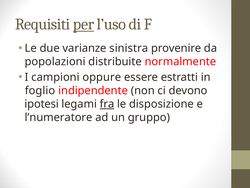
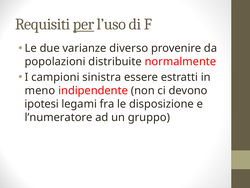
sinistra: sinistra -> diverso
oppure: oppure -> sinistra
foglio: foglio -> meno
fra underline: present -> none
